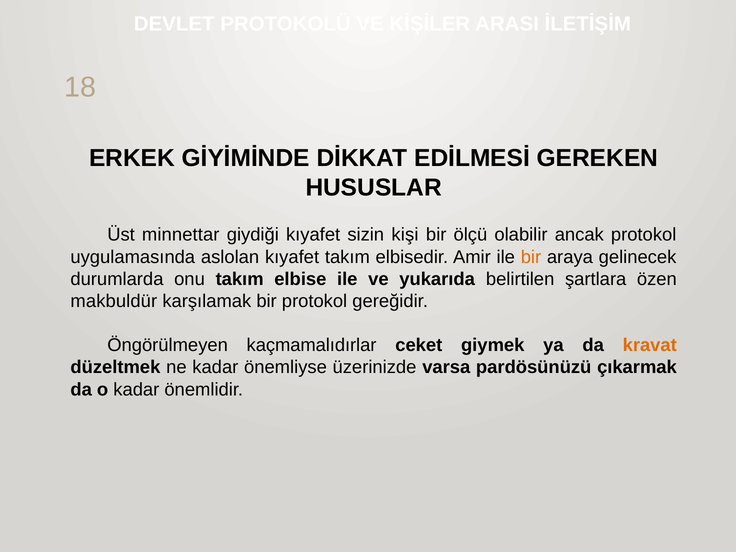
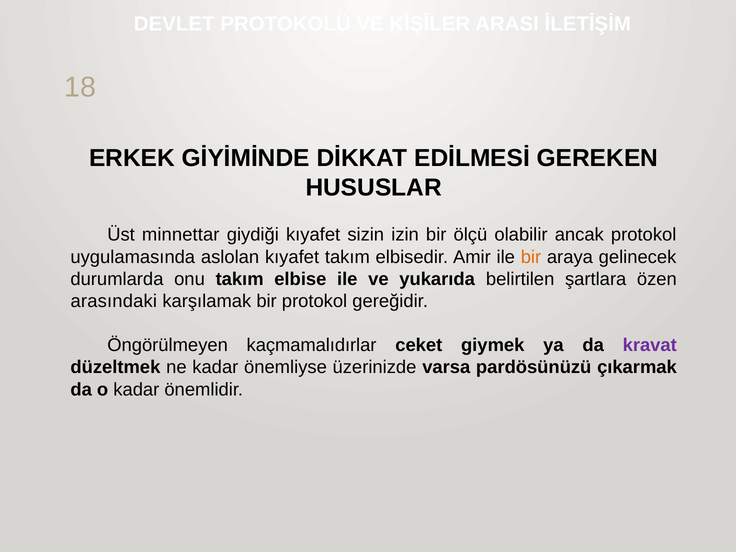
kişi: kişi -> izin
makbuldür: makbuldür -> arasındaki
kravat colour: orange -> purple
